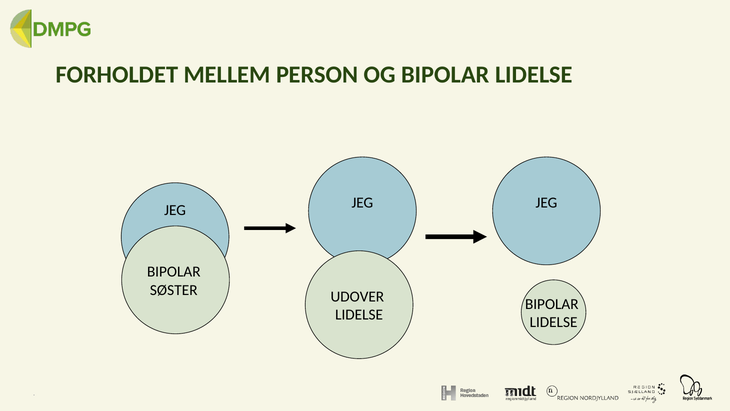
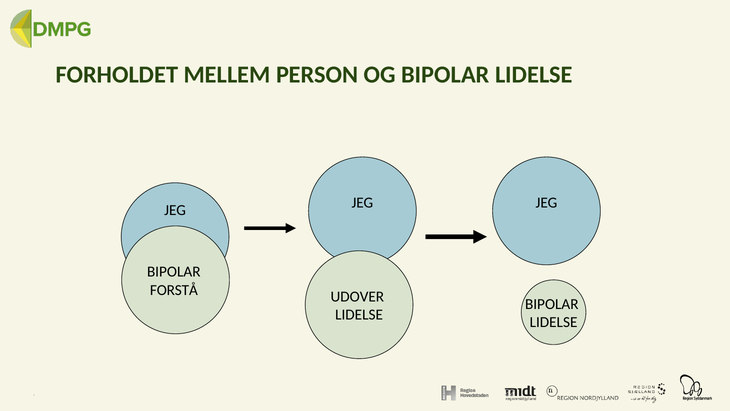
SØSTER: SØSTER -> FORSTÅ
